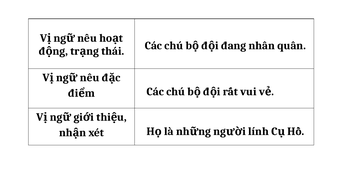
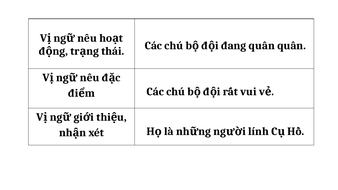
đang nhân: nhân -> quân
